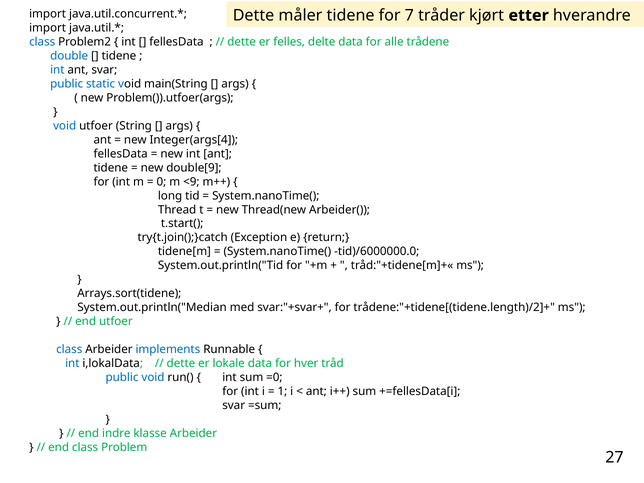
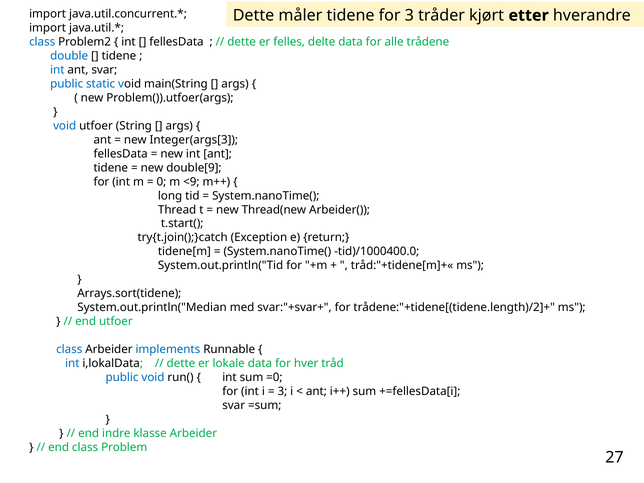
for 7: 7 -> 3
Integer(args[4: Integer(args[4 -> Integer(args[3
tid)/6000000.0: tid)/6000000.0 -> tid)/1000400.0
1 at (282, 391): 1 -> 3
